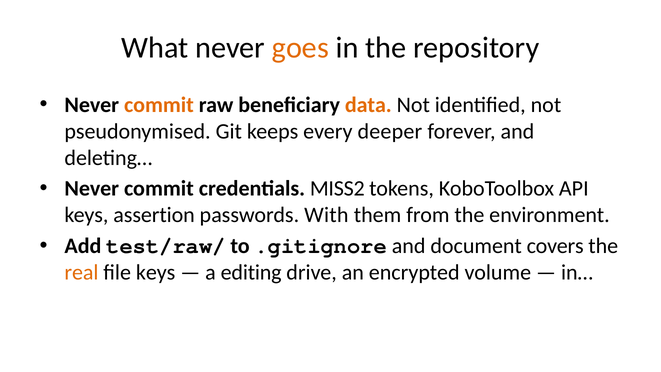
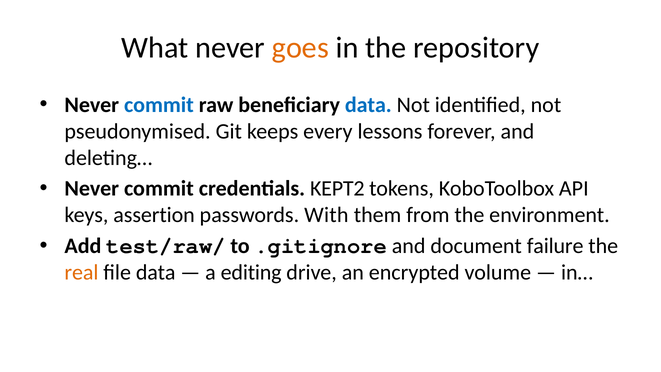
commit at (159, 105) colour: orange -> blue
data at (368, 105) colour: orange -> blue
deeper: deeper -> lessons
MISS2: MISS2 -> KEPT2
covers: covers -> failure
file keys: keys -> data
